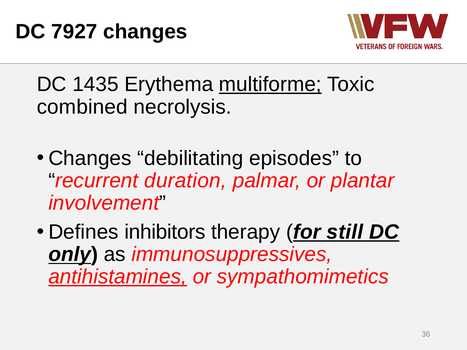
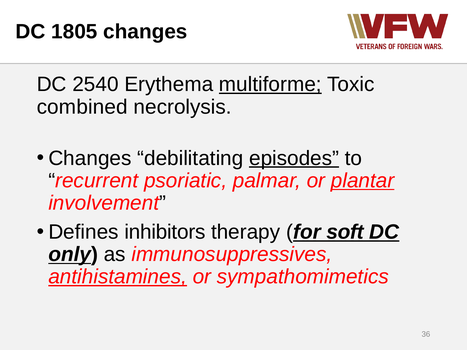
7927: 7927 -> 1805
1435: 1435 -> 2540
episodes underline: none -> present
duration: duration -> psoriatic
plantar underline: none -> present
still: still -> soft
